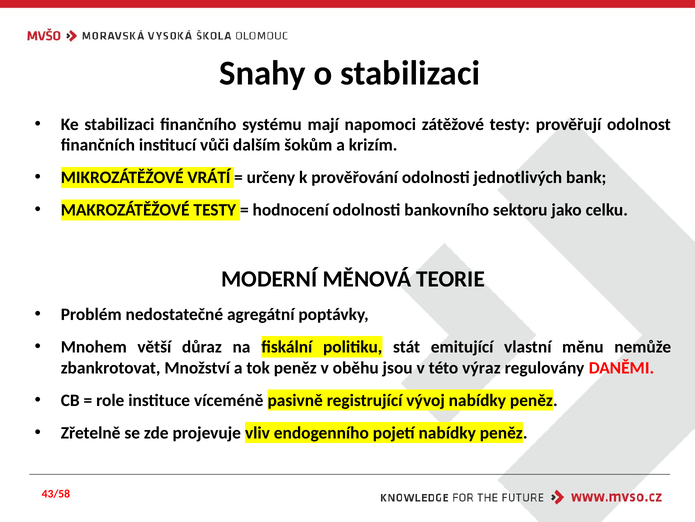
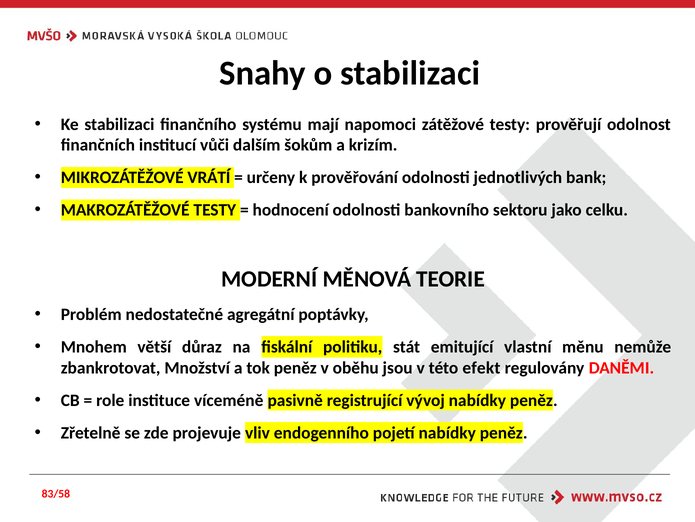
výraz: výraz -> efekt
43/58: 43/58 -> 83/58
